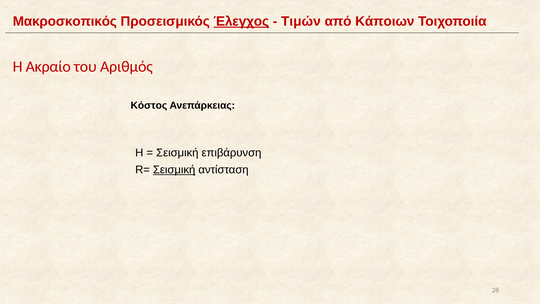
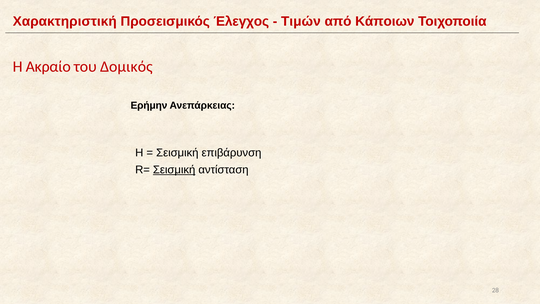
Μακροσκοπικός: Μακροσκοπικός -> Χαρακτηριστική
Έλεγχος underline: present -> none
Αριθμός: Αριθμός -> Δομικός
Κόστος: Κόστος -> Ερήμην
